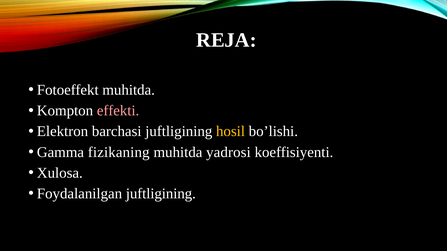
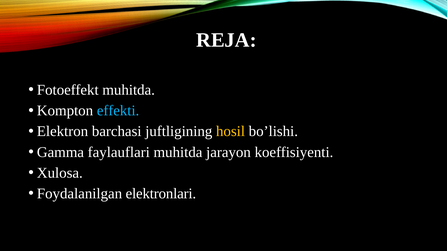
effekti colour: pink -> light blue
fizikaning: fizikaning -> faylauflari
yadrosi: yadrosi -> jarayon
Foydalanilgan juftligining: juftligining -> elektronlari
